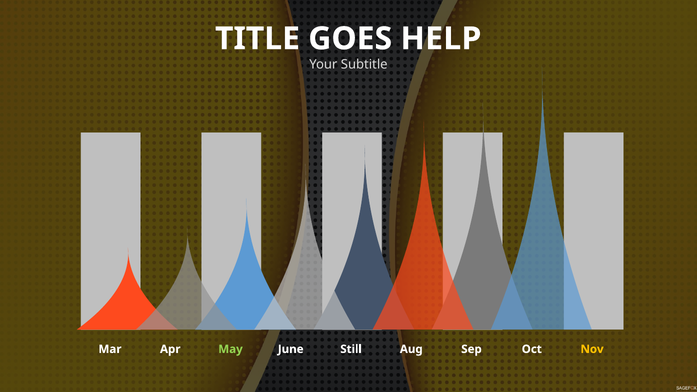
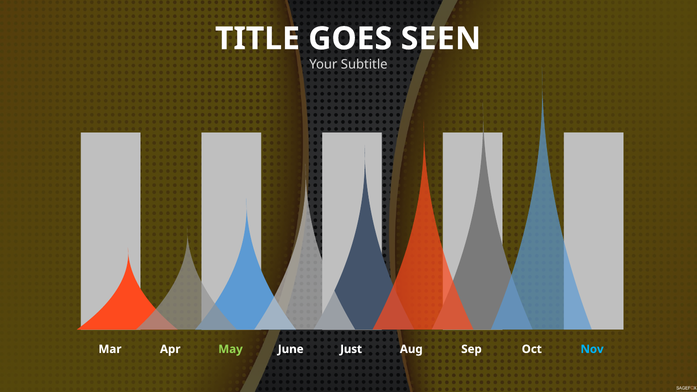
HELP: HELP -> SEEN
Still: Still -> Just
Nov colour: yellow -> light blue
